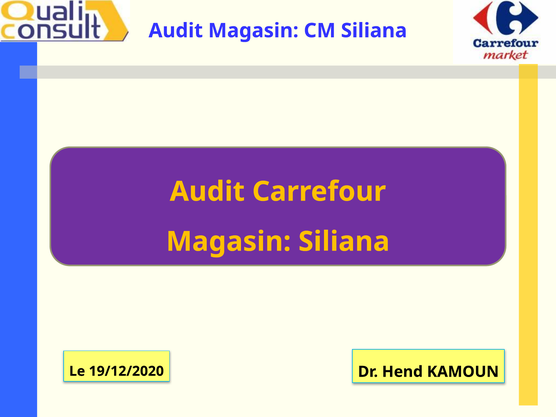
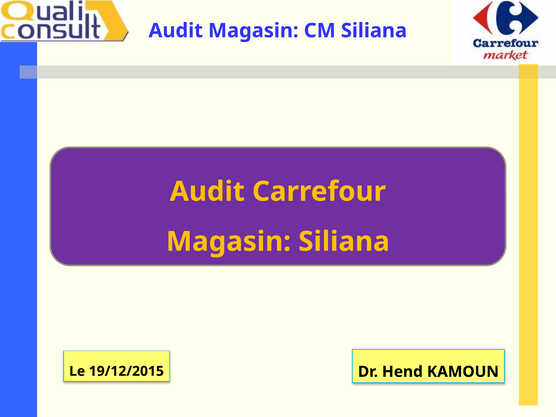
19/12/2020: 19/12/2020 -> 19/12/2015
